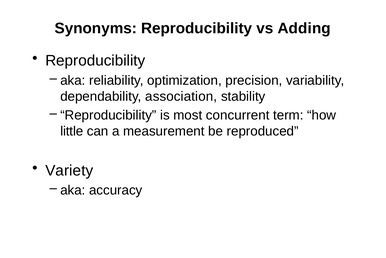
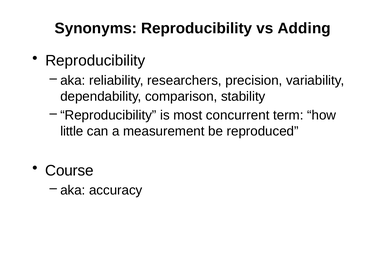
optimization: optimization -> researchers
association: association -> comparison
Variety: Variety -> Course
